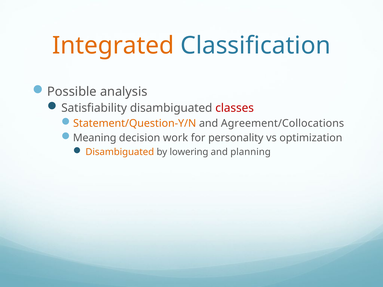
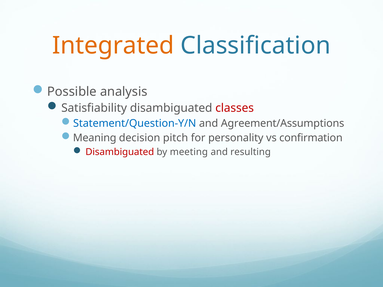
Statement/Question-Y/N colour: orange -> blue
Agreement/Collocations: Agreement/Collocations -> Agreement/Assumptions
work: work -> pitch
optimization: optimization -> confirmation
Disambiguated at (120, 152) colour: orange -> red
lowering: lowering -> meeting
planning: planning -> resulting
